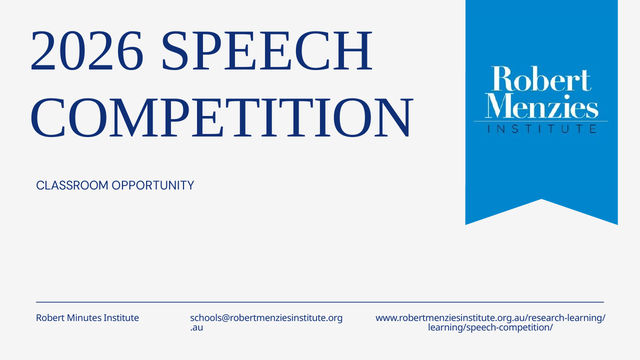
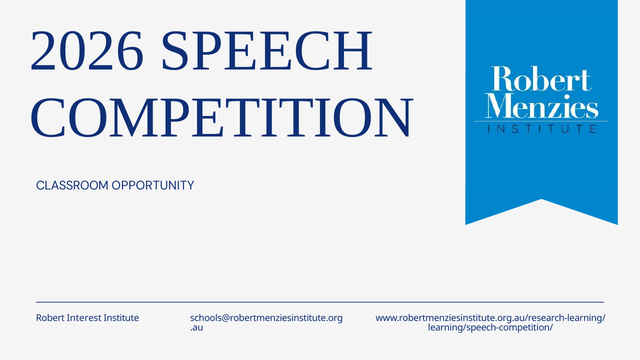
Minutes: Minutes -> Interest
